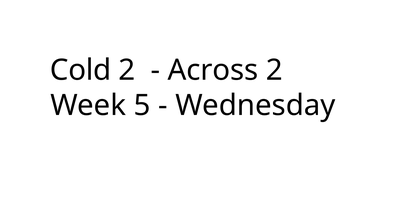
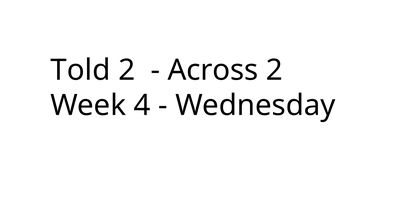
Cold: Cold -> Told
5: 5 -> 4
